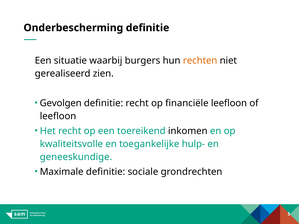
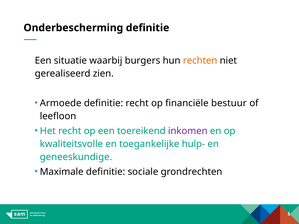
Gevolgen: Gevolgen -> Armoede
financiële leefloon: leefloon -> bestuur
inkomen colour: black -> purple
